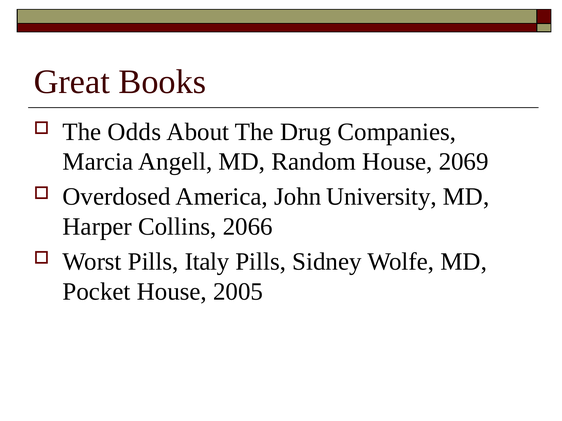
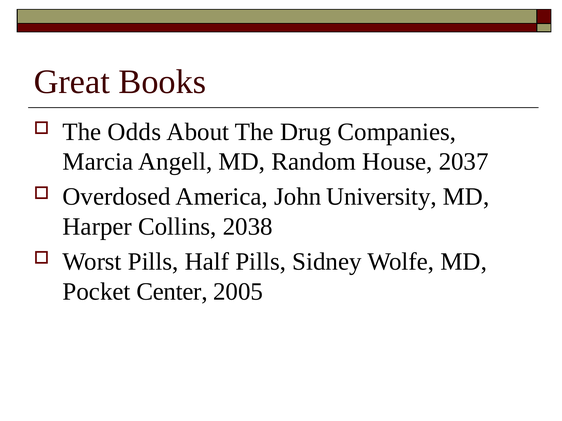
2069: 2069 -> 2037
2066: 2066 -> 2038
Italy: Italy -> Half
Pocket House: House -> Center
